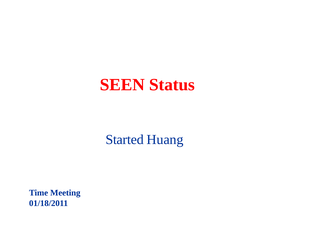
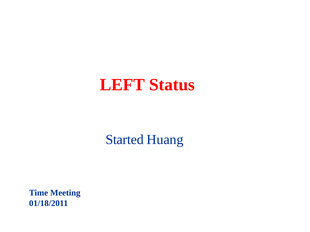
SEEN: SEEN -> LEFT
